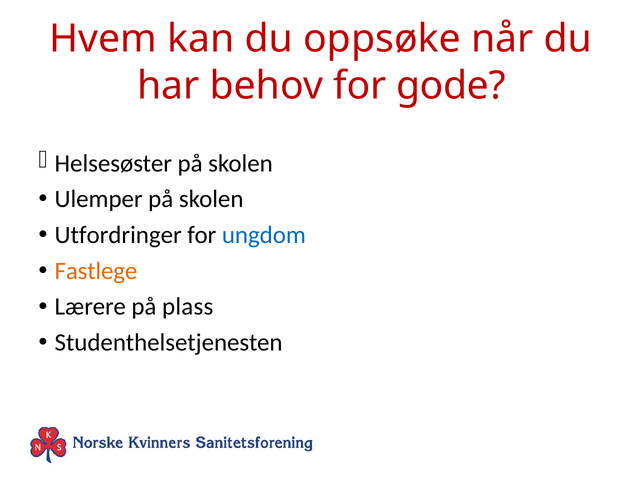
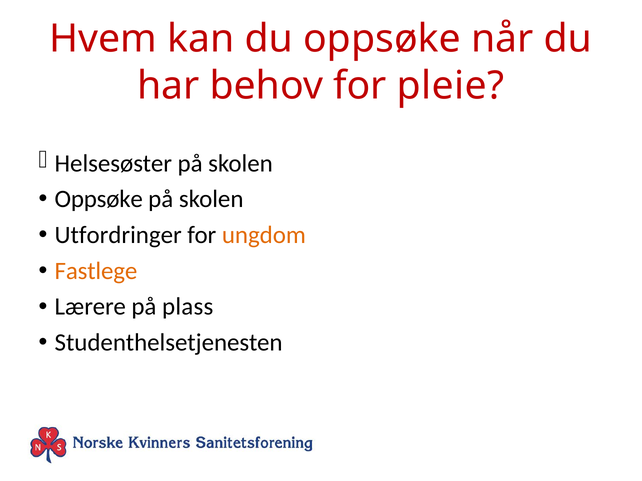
gode: gode -> pleie
Ulemper at (99, 199): Ulemper -> Oppsøke
ungdom colour: blue -> orange
